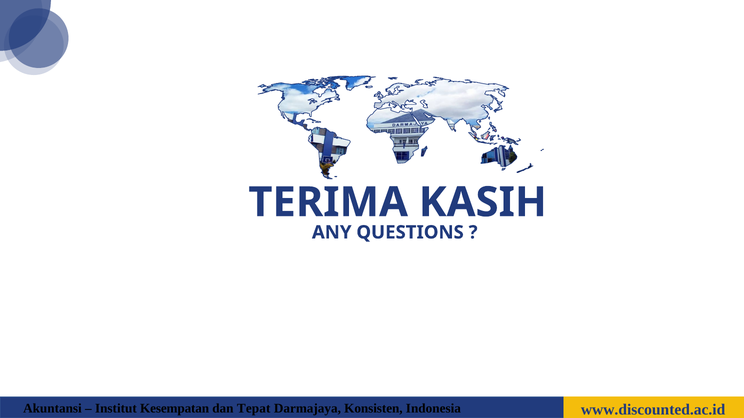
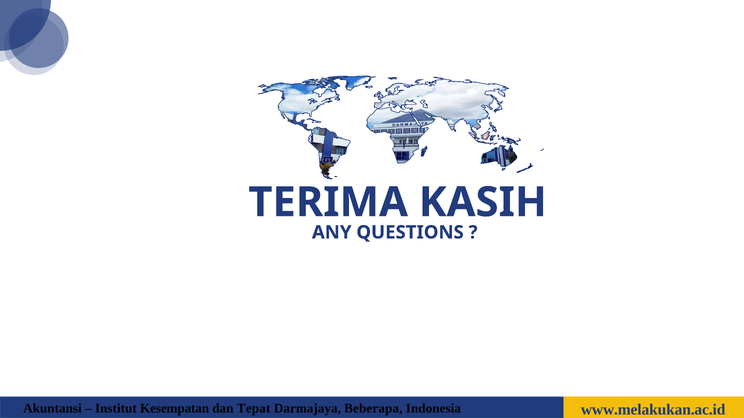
Konsisten: Konsisten -> Beberapa
www.discounted.ac.id: www.discounted.ac.id -> www.melakukan.ac.id
